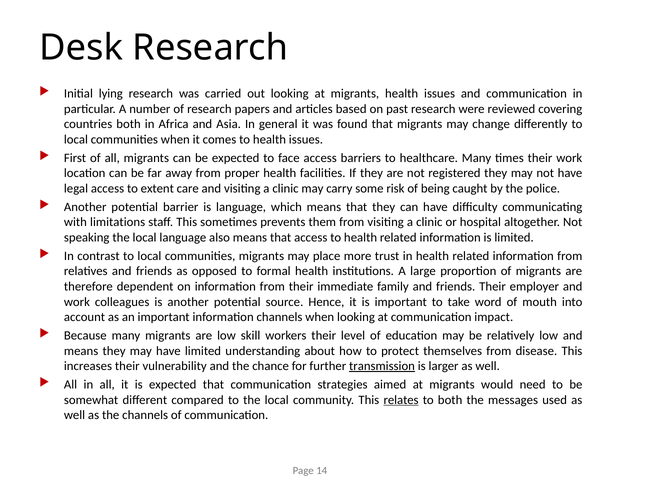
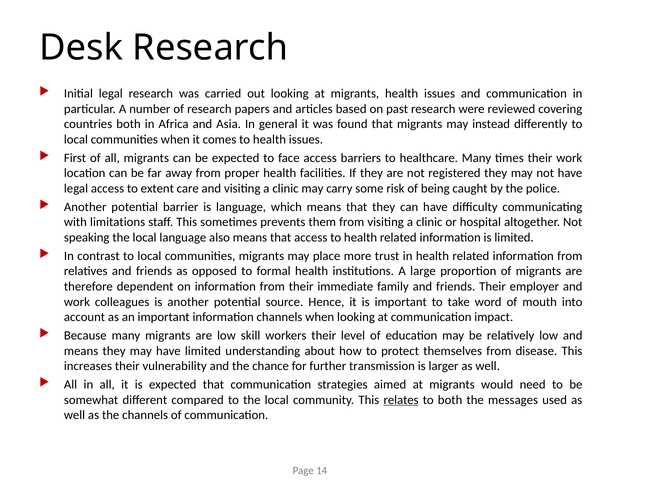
Initial lying: lying -> legal
change: change -> instead
transmission underline: present -> none
